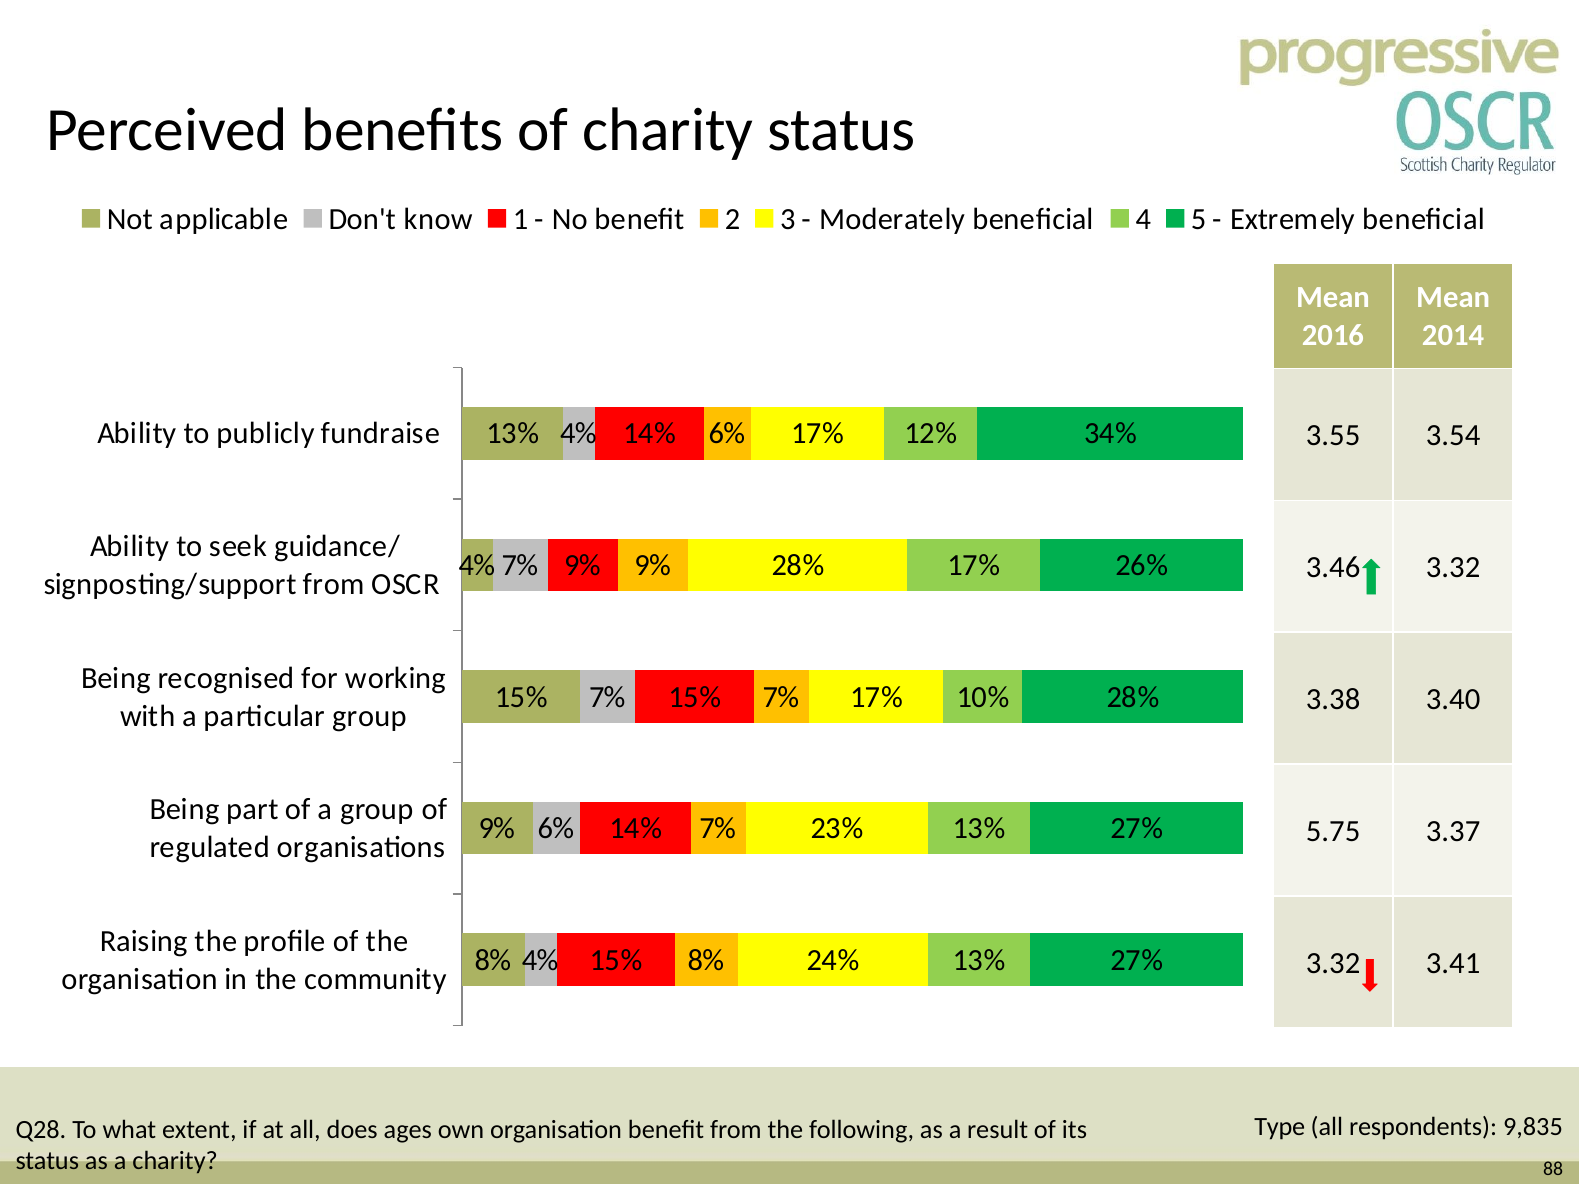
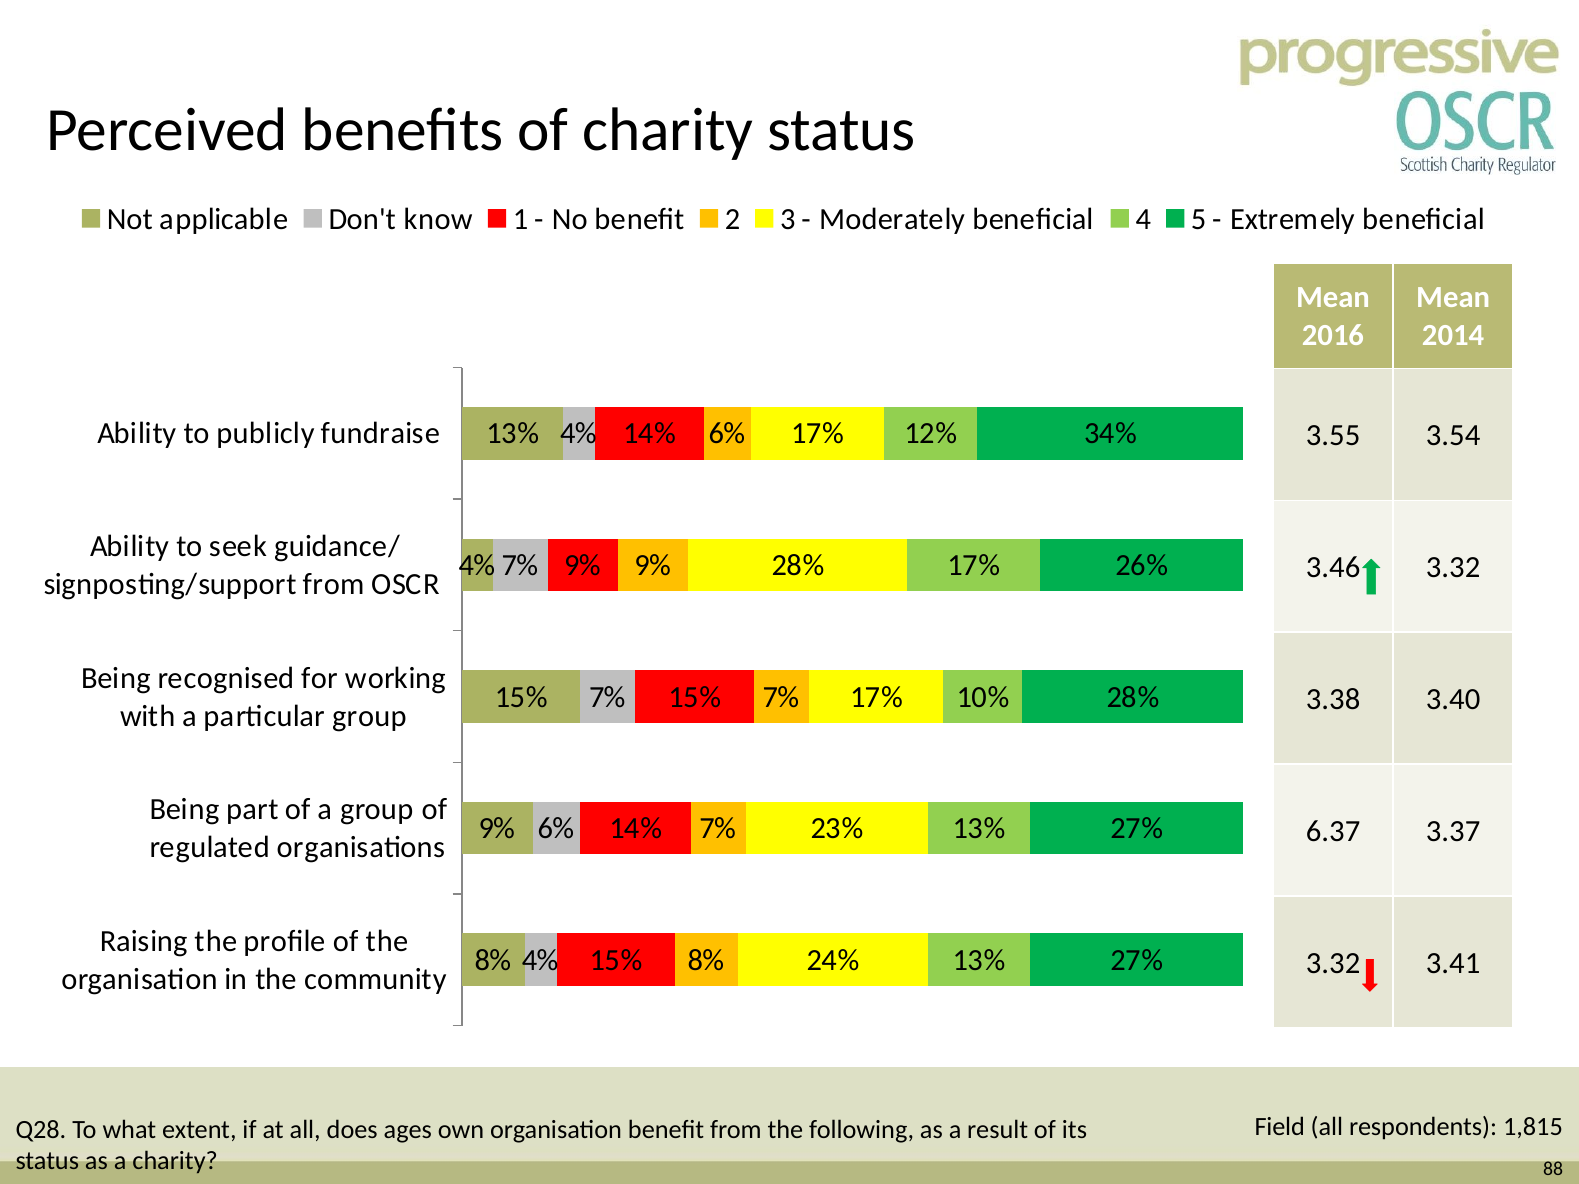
5.75: 5.75 -> 6.37
Type: Type -> Field
9,835: 9,835 -> 1,815
